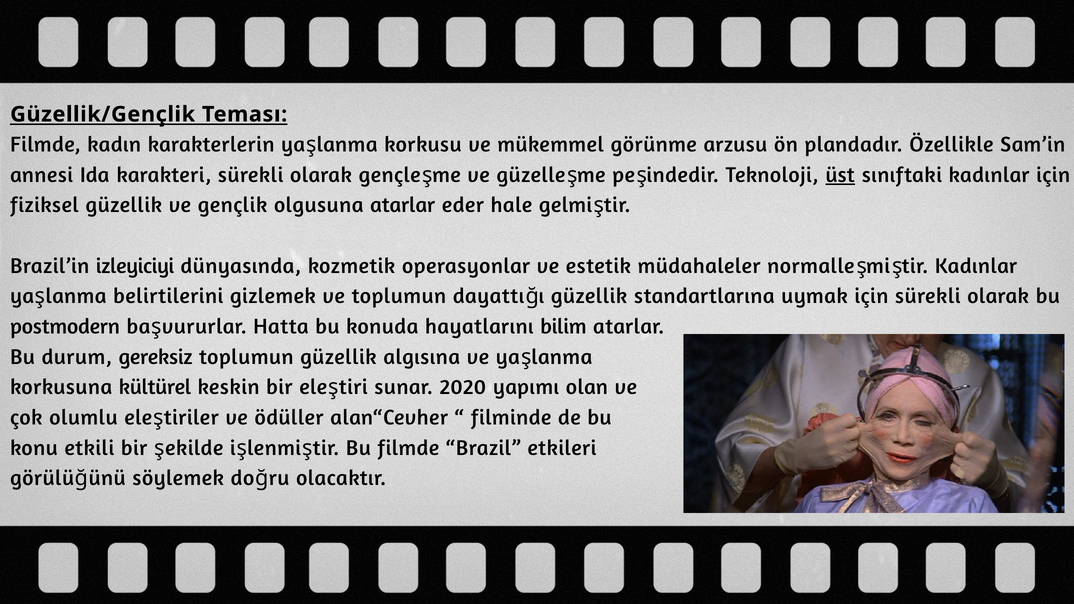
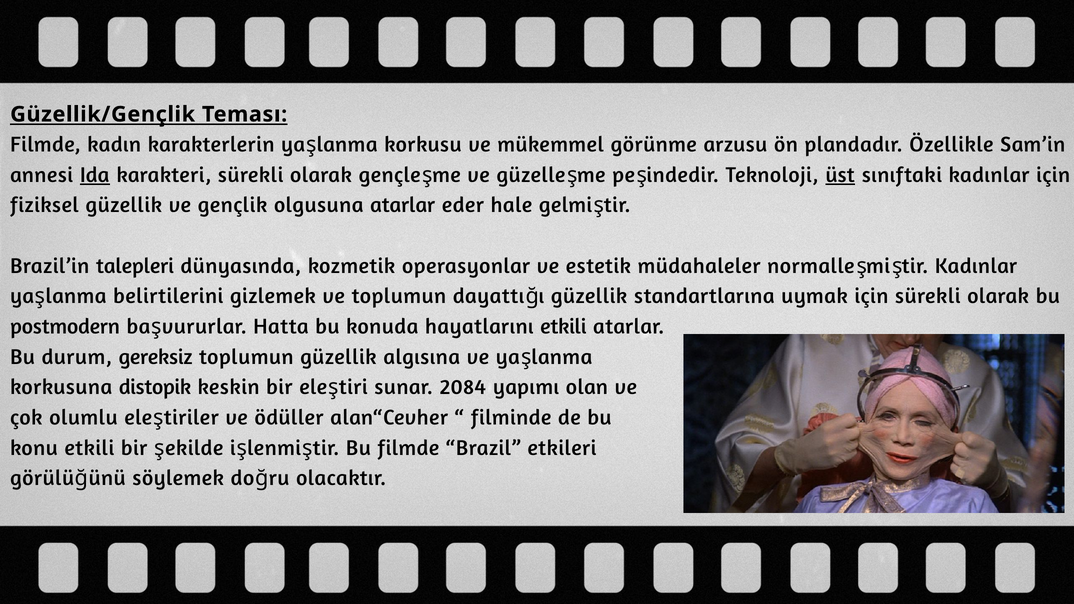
Ida underline: none -> present
izleyiciyi: izleyiciyi -> talepleri
hayatlarını bilim: bilim -> etkili
kültürel: kültürel -> distopik
2020: 2020 -> 2084
